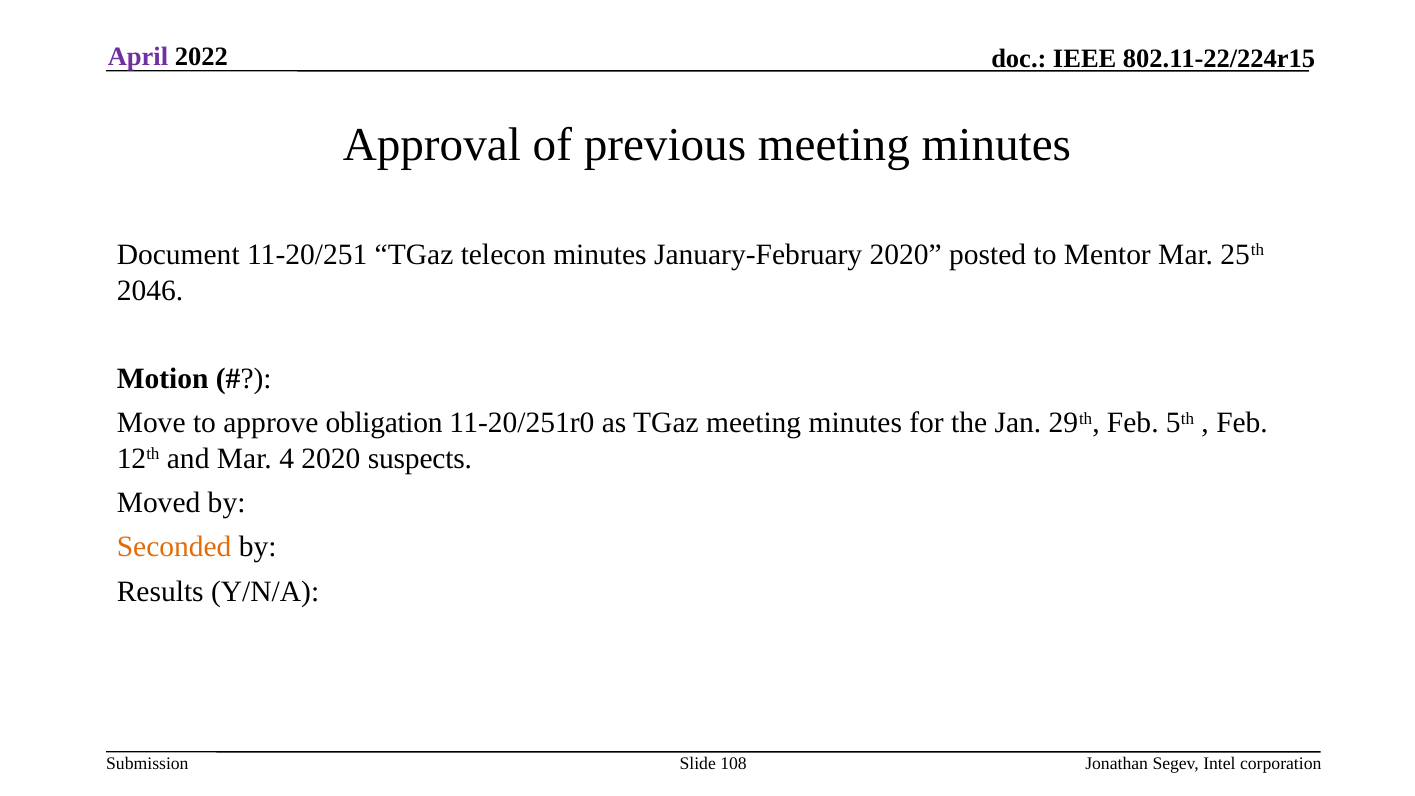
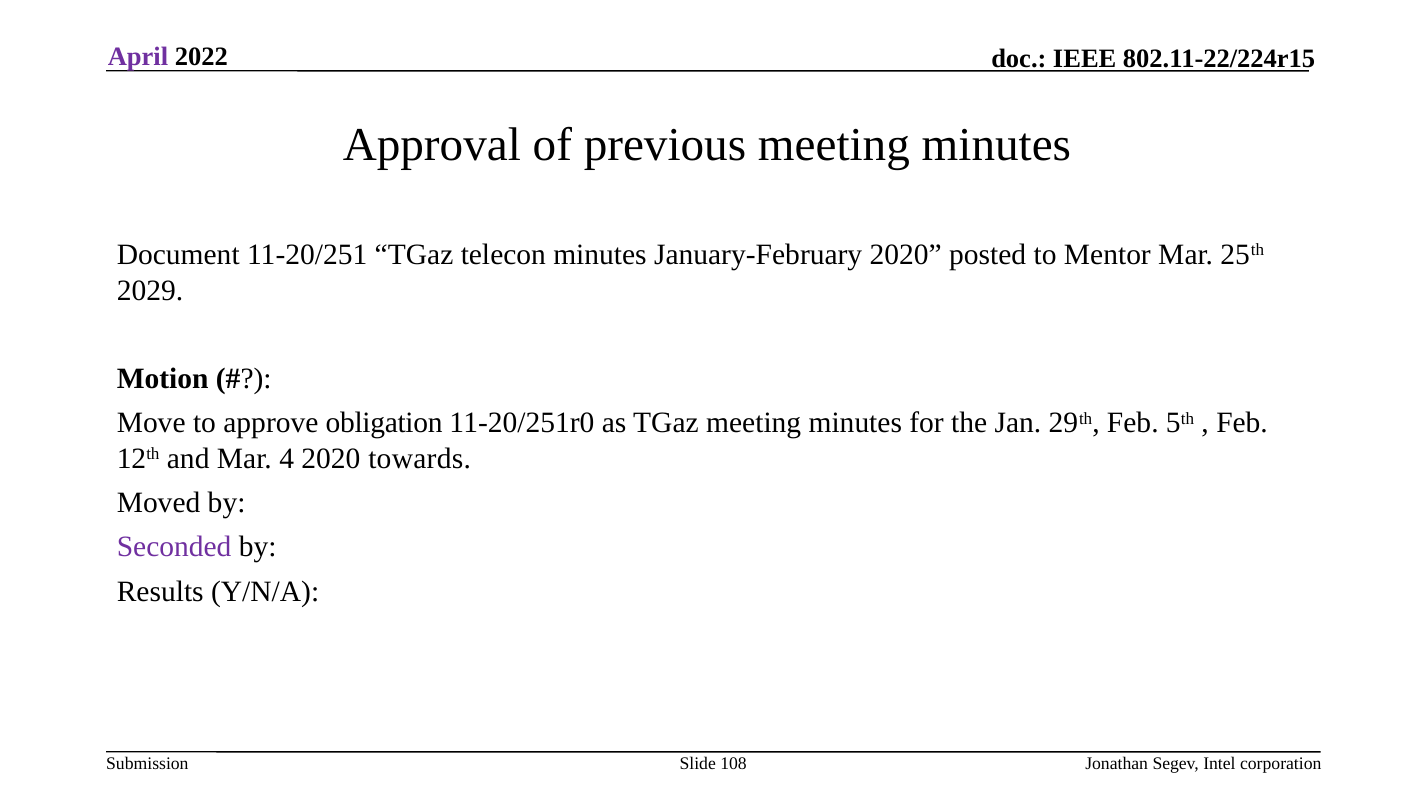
2046: 2046 -> 2029
suspects: suspects -> towards
Seconded colour: orange -> purple
